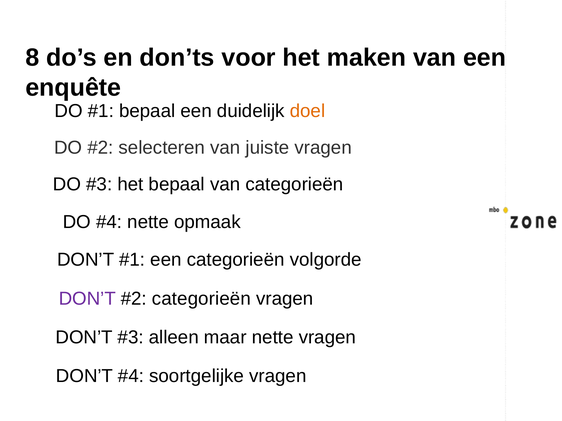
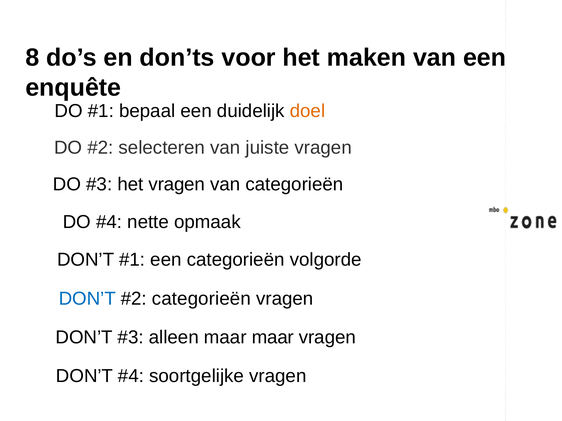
het bepaal: bepaal -> vragen
DON’T at (87, 299) colour: purple -> blue
maar nette: nette -> maar
